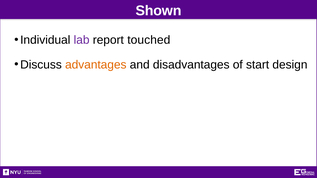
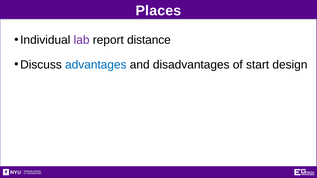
Shown: Shown -> Places
touched: touched -> distance
advantages colour: orange -> blue
